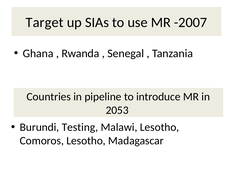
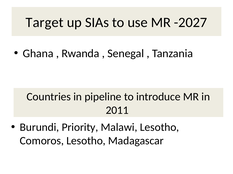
-2007: -2007 -> -2027
2053: 2053 -> 2011
Testing: Testing -> Priority
